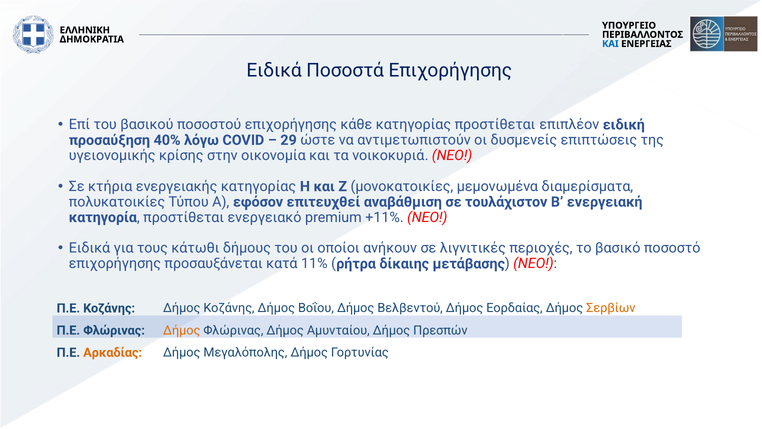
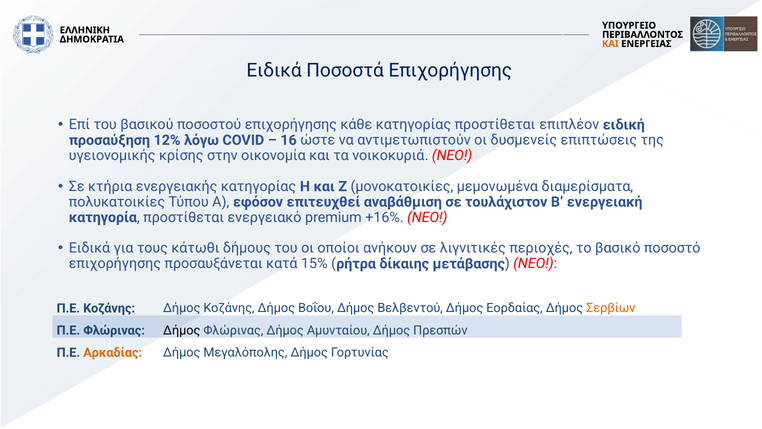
ΚΑΙ at (610, 44) colour: blue -> orange
40%: 40% -> 12%
29: 29 -> 16
+11%: +11% -> +16%
11%: 11% -> 15%
Δήμος at (182, 330) colour: orange -> black
